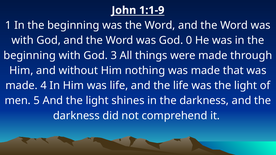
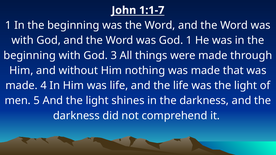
1:1-9: 1:1-9 -> 1:1-7
God 0: 0 -> 1
